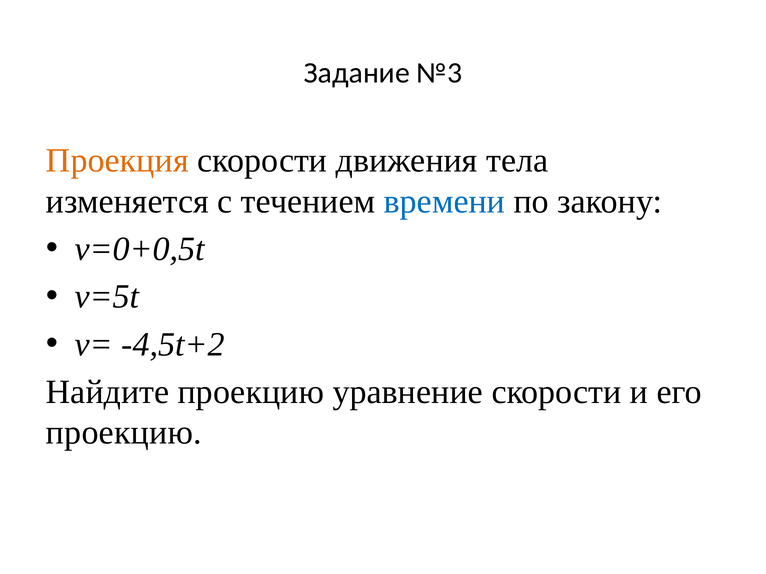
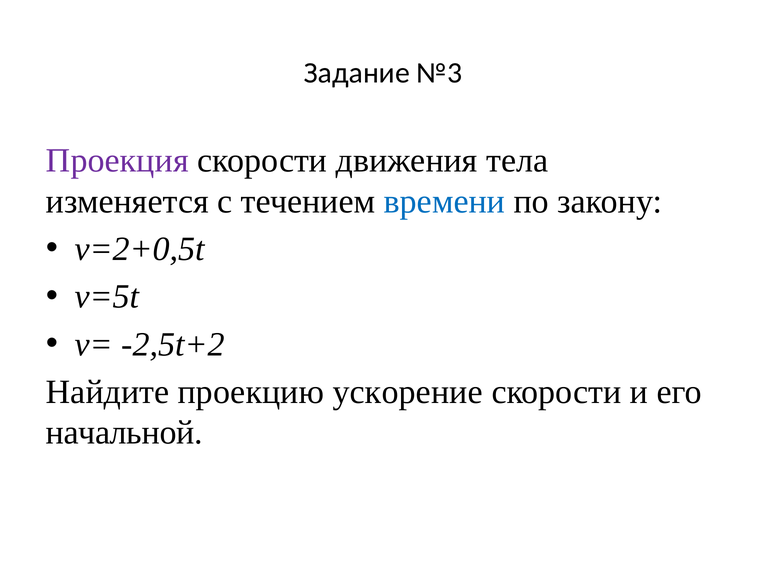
Проекция colour: orange -> purple
v=0+0,5t: v=0+0,5t -> v=2+0,5t
-4,5t+2: -4,5t+2 -> -2,5t+2
уравнение: уравнение -> ускорение
проекцию at (124, 433): проекцию -> начальной
